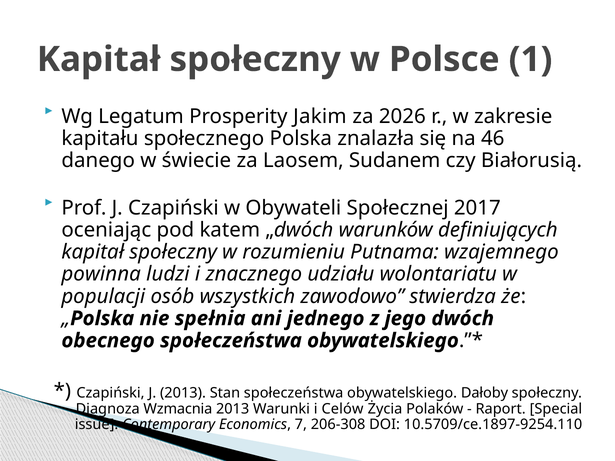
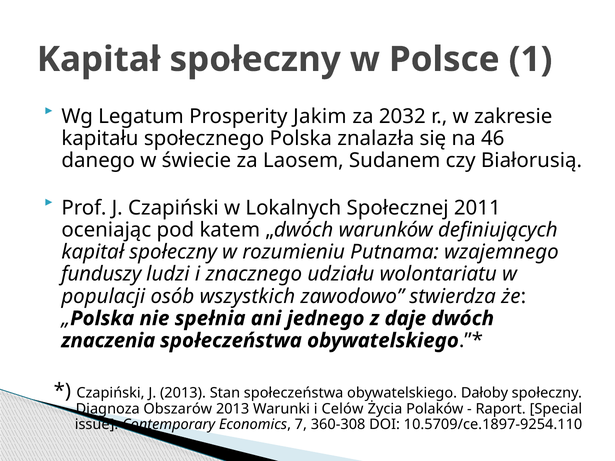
2026: 2026 -> 2032
Obywateli: Obywateli -> Lokalnych
2017: 2017 -> 2011
powinna: powinna -> funduszy
jego: jego -> daje
obecnego: obecnego -> znaczenia
Wzmacnia: Wzmacnia -> Obszarów
206-308: 206-308 -> 360-308
